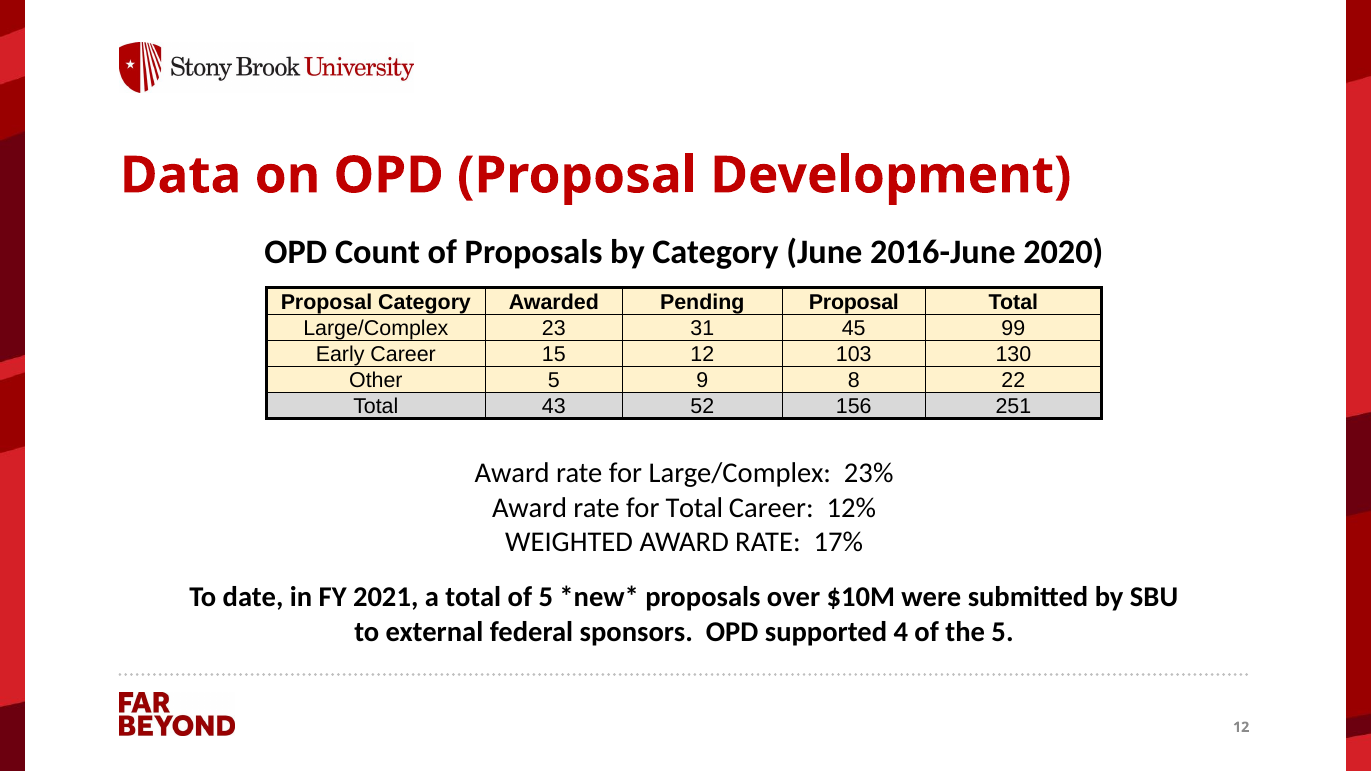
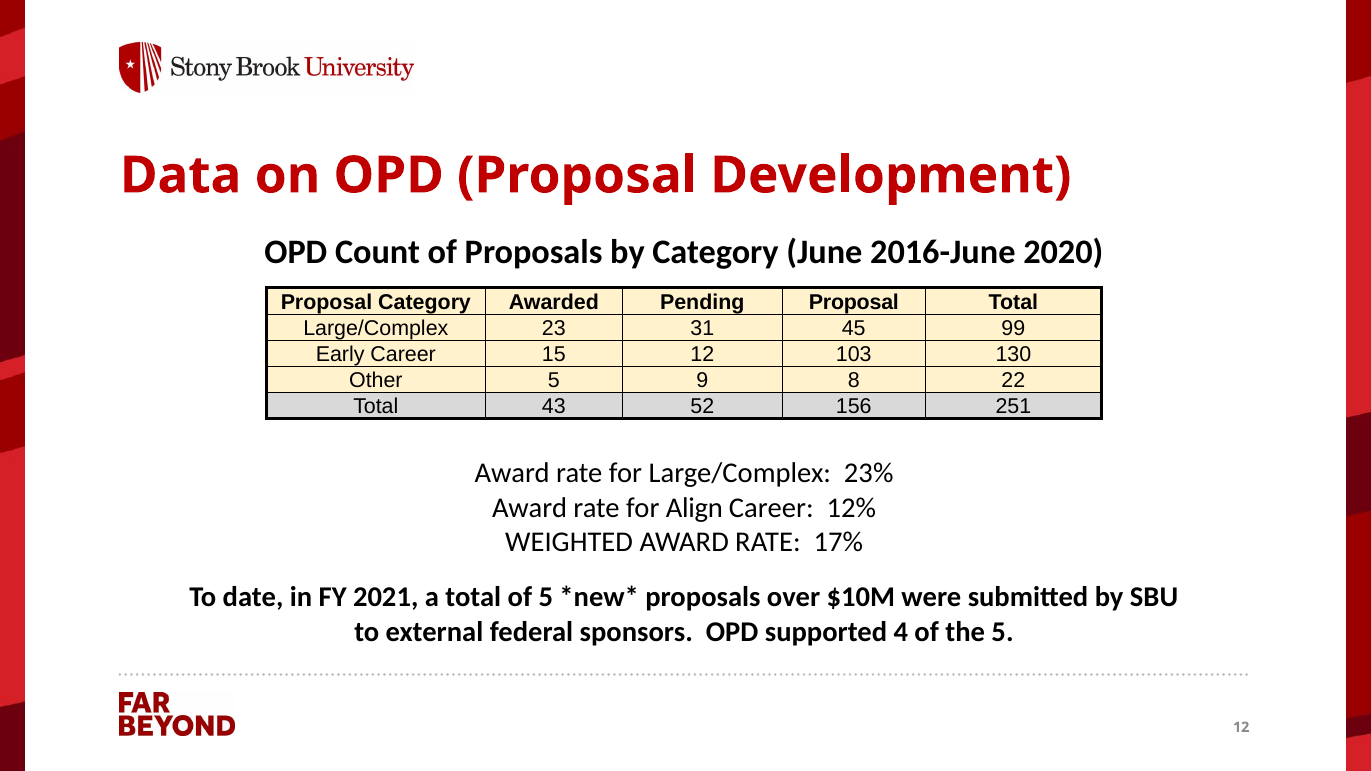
for Total: Total -> Align
